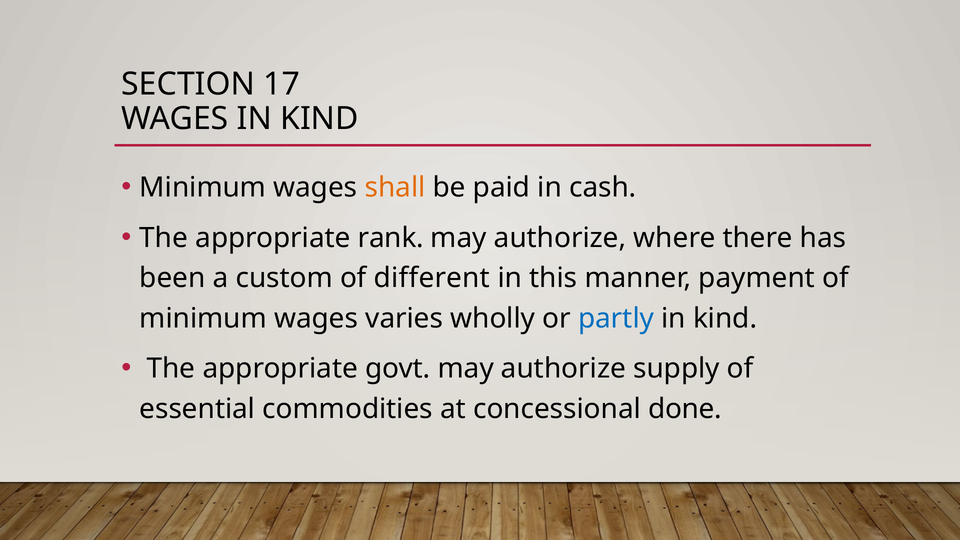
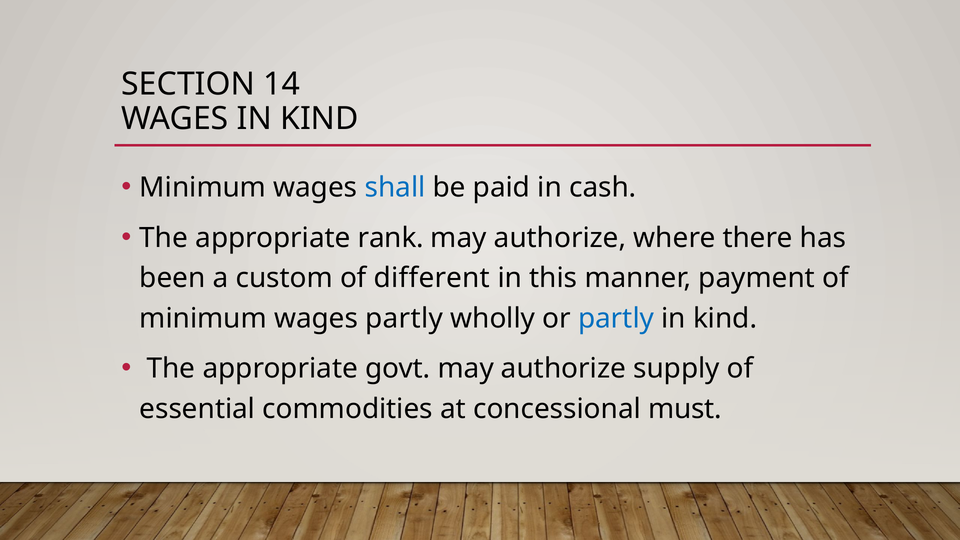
17: 17 -> 14
shall colour: orange -> blue
wages varies: varies -> partly
done: done -> must
